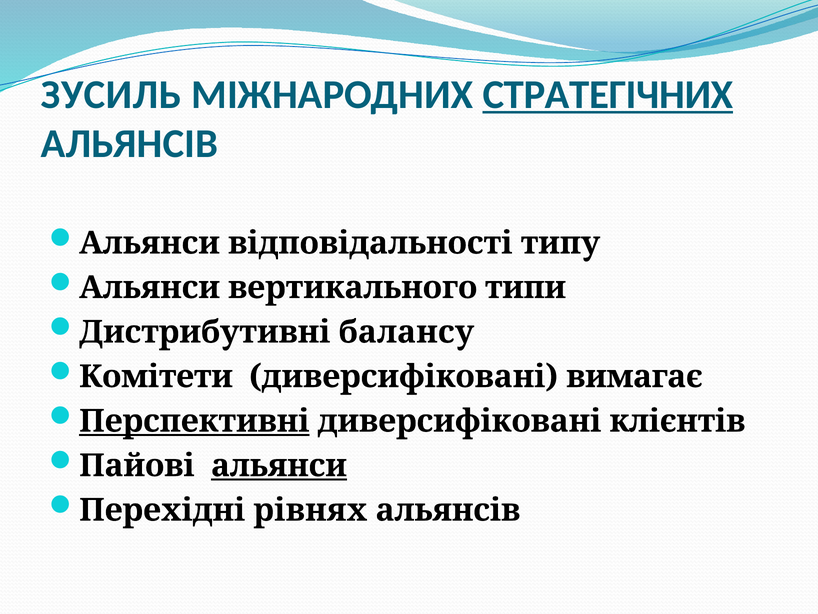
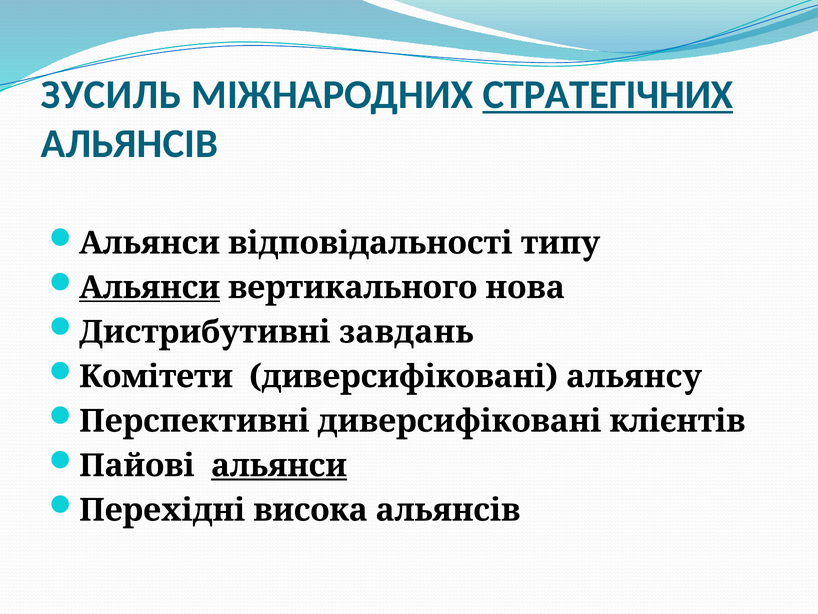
Альянси at (150, 287) underline: none -> present
типи: типи -> нова
балансу: балансу -> завдань
вимагає: вимагає -> альянсу
Перспективні underline: present -> none
рівнях: рівнях -> висока
